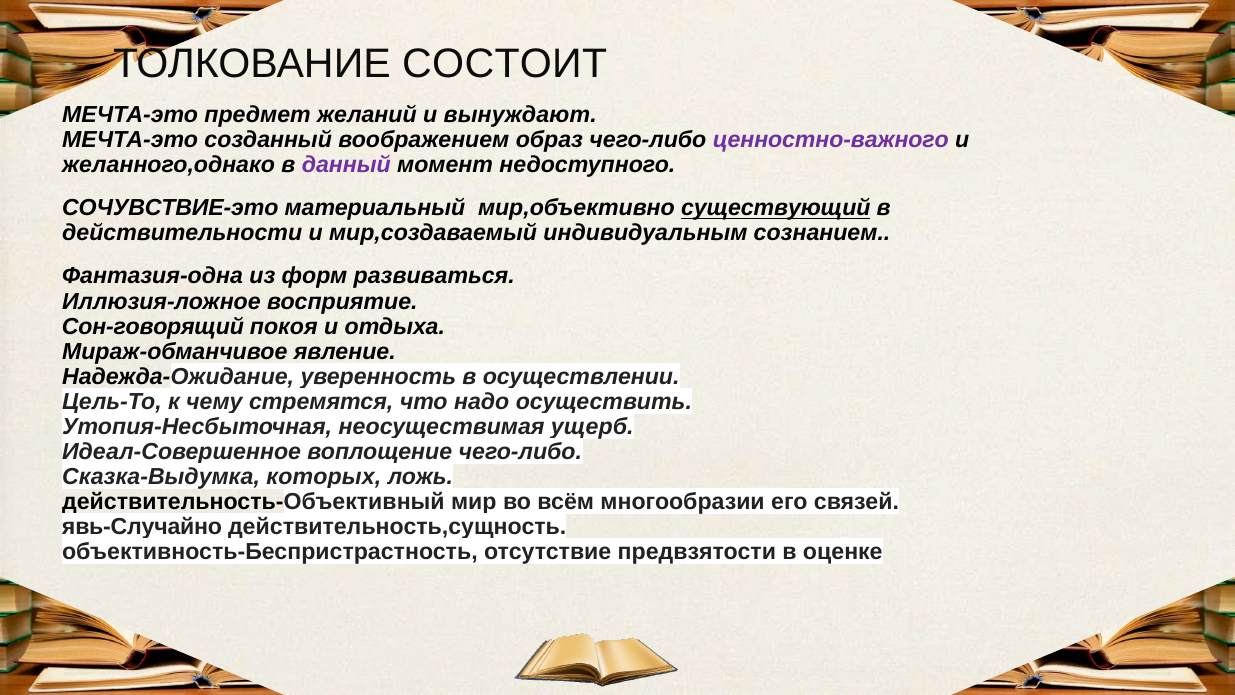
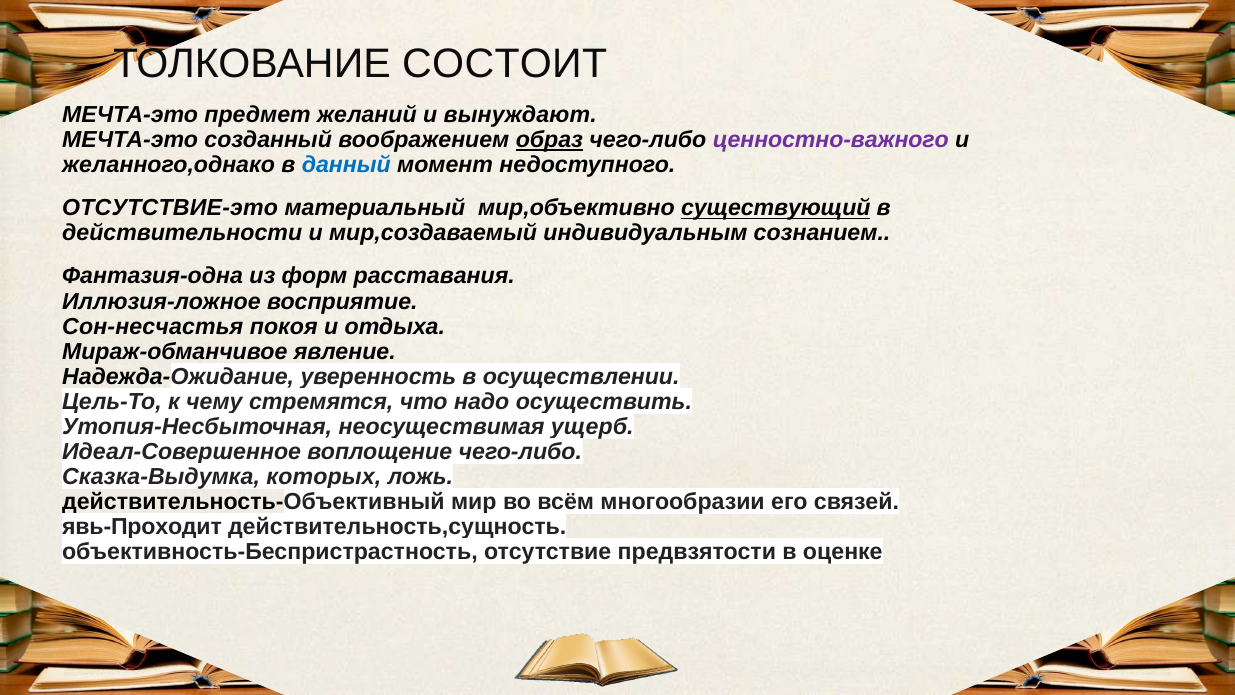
образ underline: none -> present
данный colour: purple -> blue
СОЧУВСТВИЕ-это: СОЧУВСТВИЕ-это -> ОТСУТСТВИЕ-это
развиваться: развиваться -> расставания
Сон-говорящий: Сон-говорящий -> Сон-несчастья
явь-Случайно: явь-Случайно -> явь-Проходит
